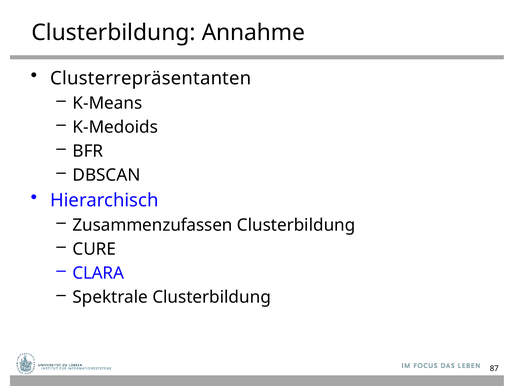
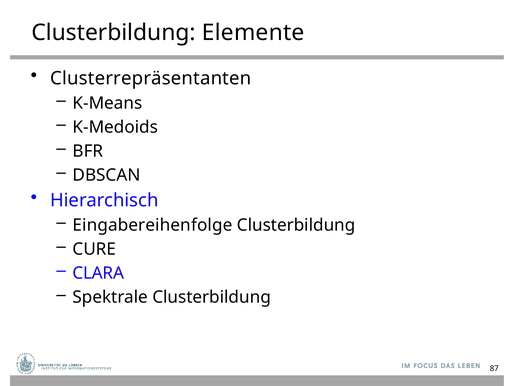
Annahme: Annahme -> Elemente
Zusammenzufassen: Zusammenzufassen -> Eingabereihenfolge
